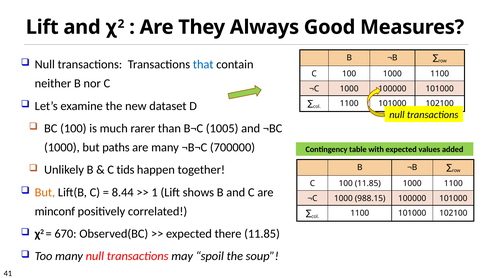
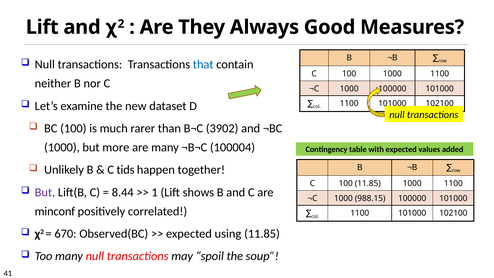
1005: 1005 -> 3902
paths: paths -> more
700000: 700000 -> 100004
But at (45, 192) colour: orange -> purple
there: there -> using
